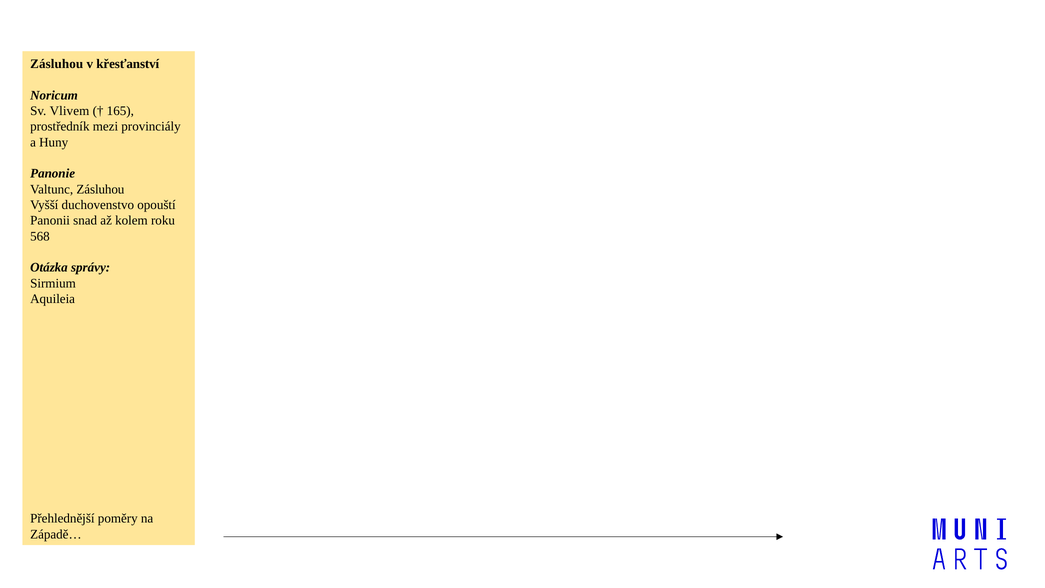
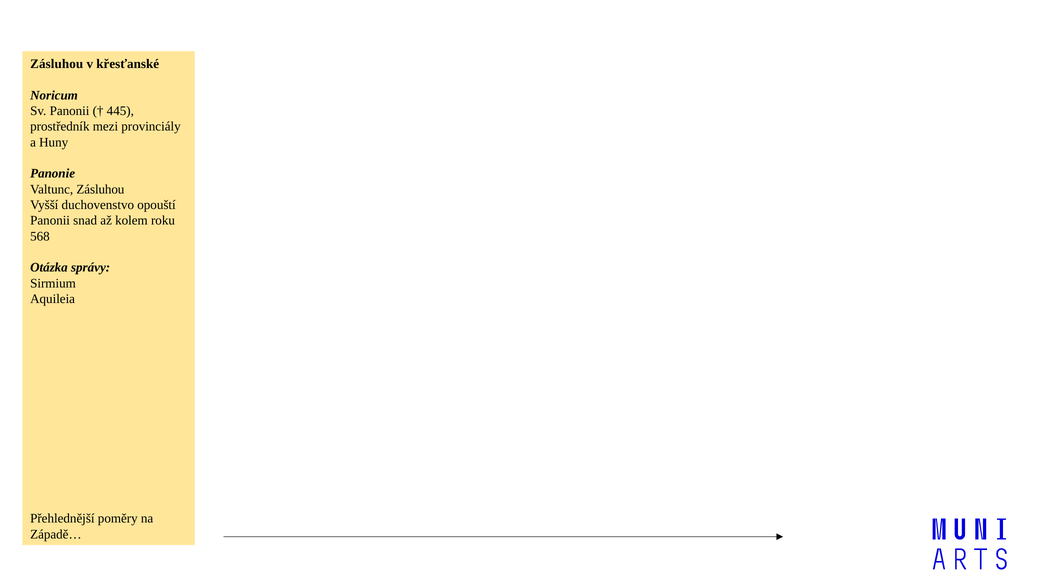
křesťanství: křesťanství -> křesťanské
Sv Vlivem: Vlivem -> Panonii
165: 165 -> 445
